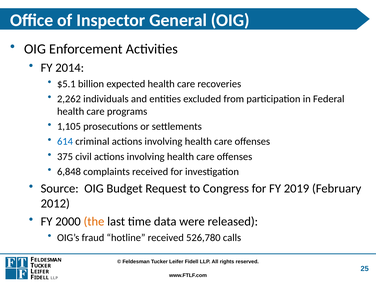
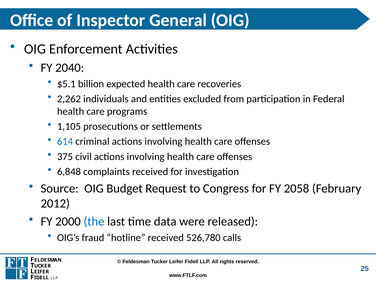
2014: 2014 -> 2040
2019: 2019 -> 2058
the colour: orange -> blue
